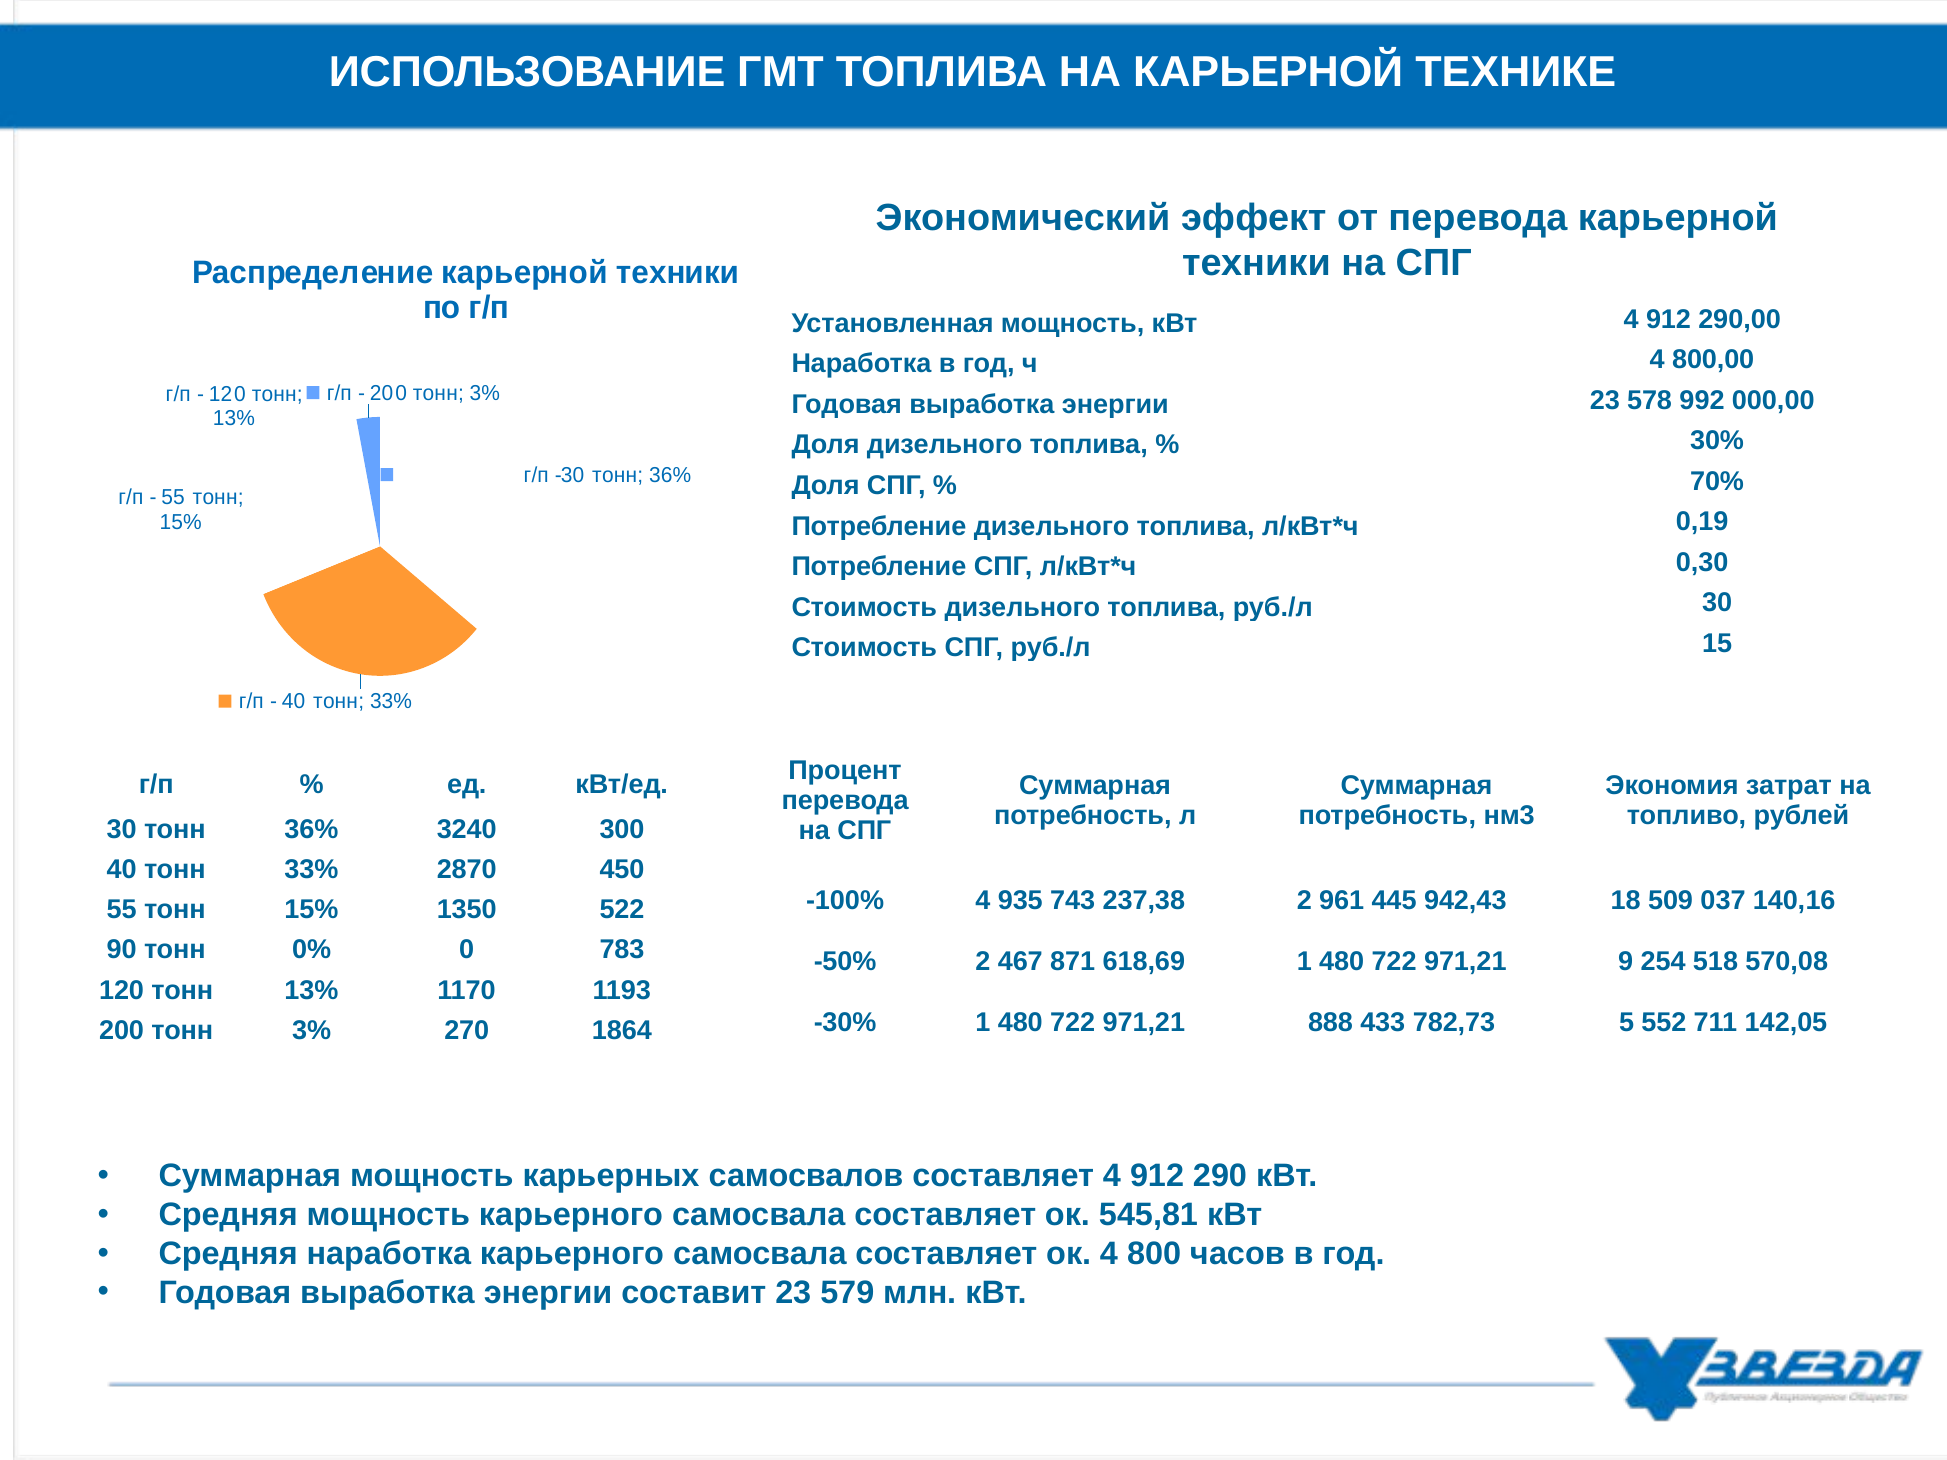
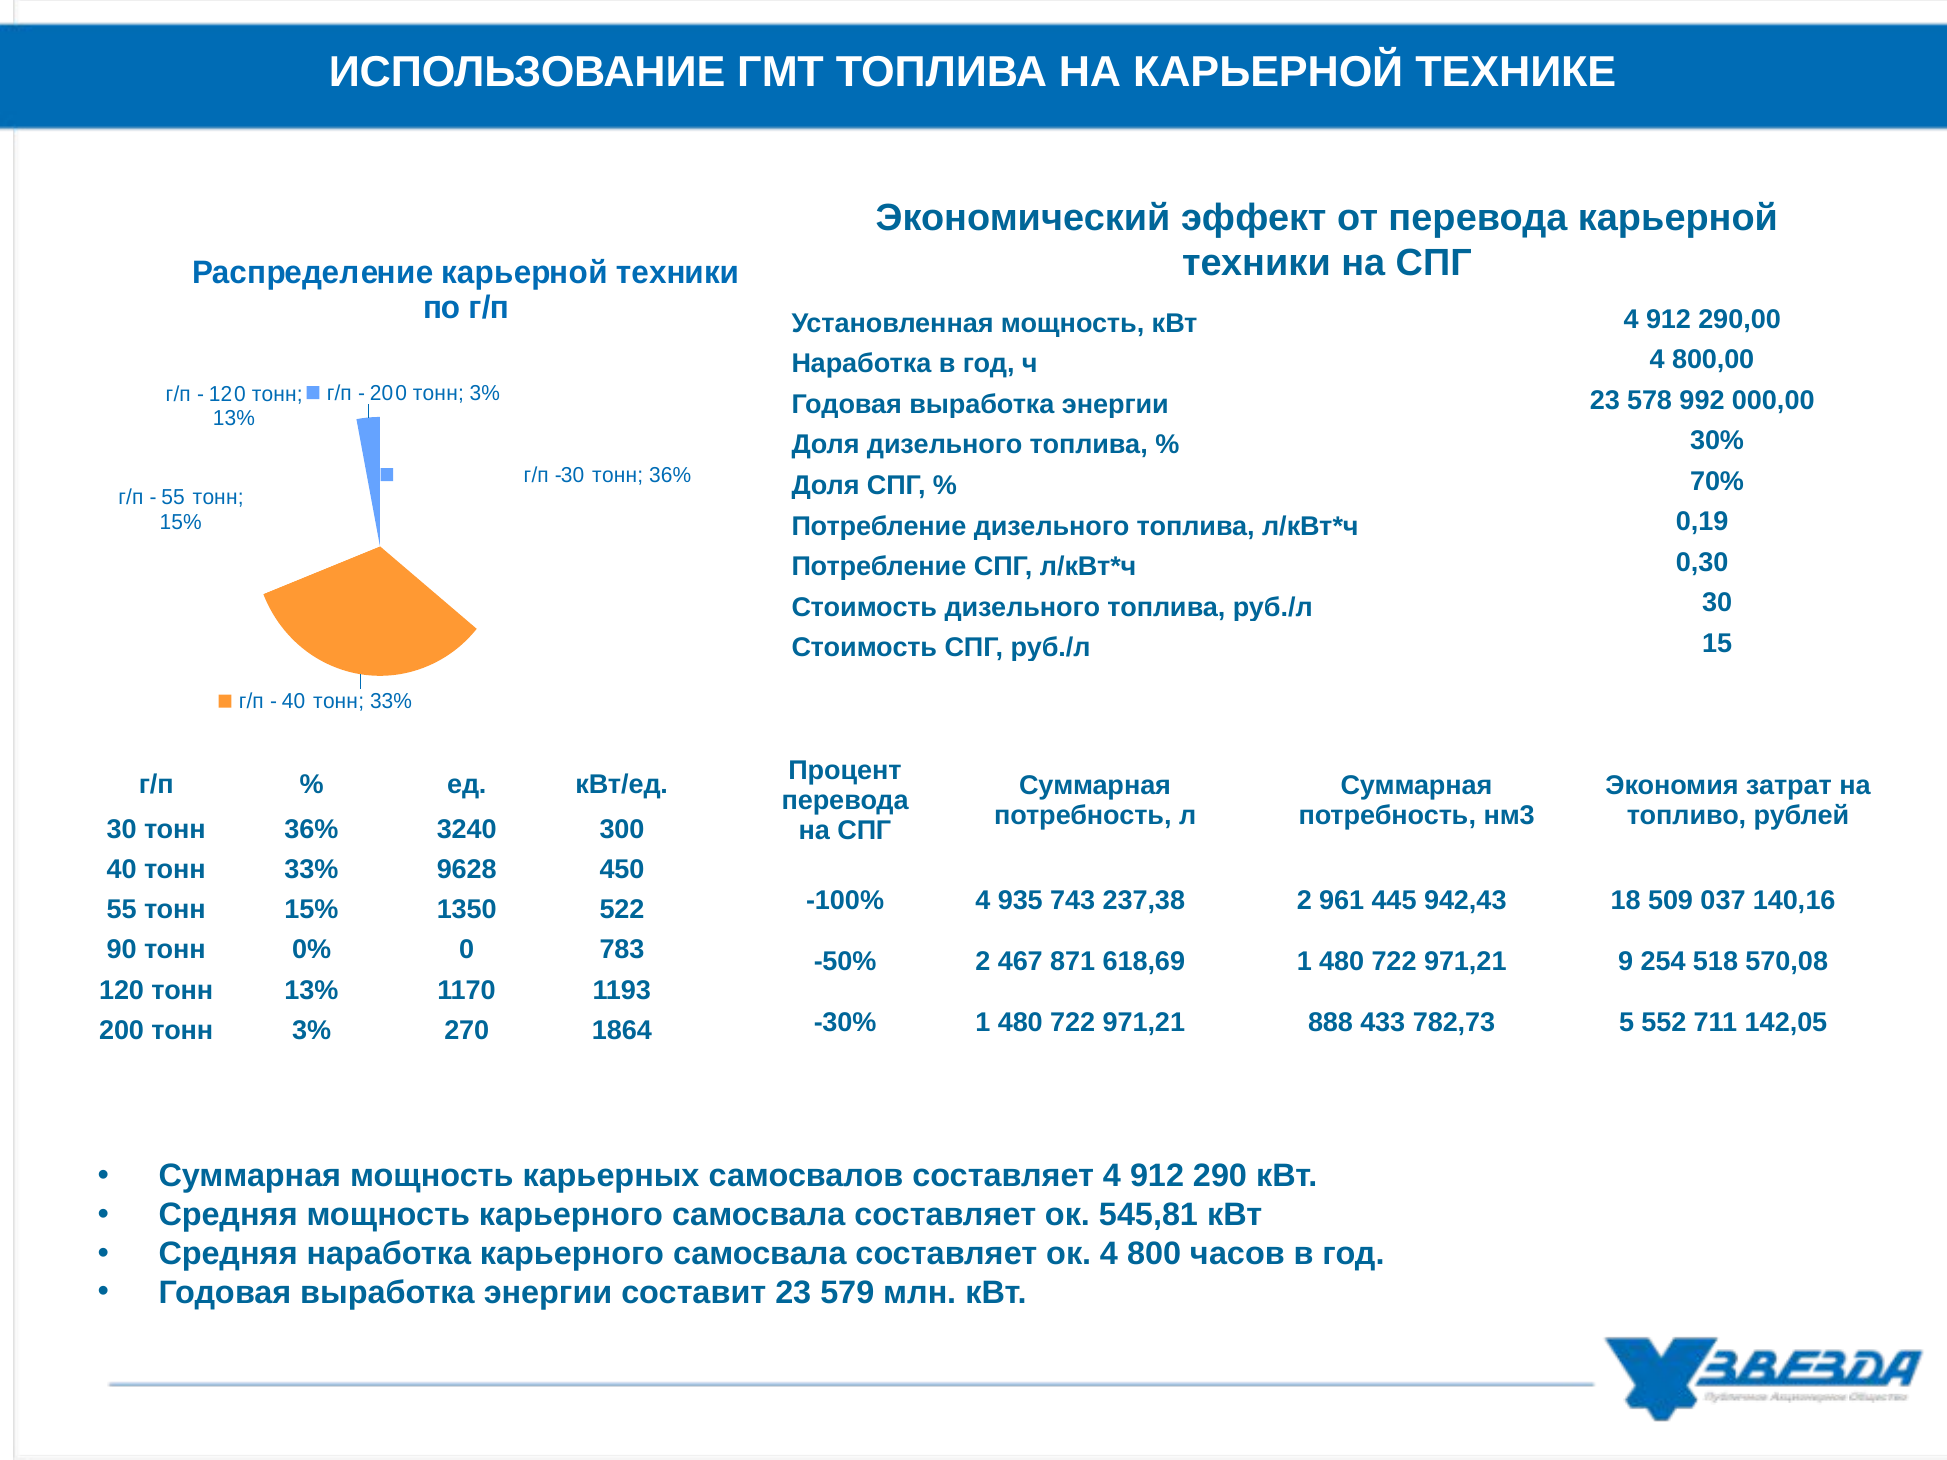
2870: 2870 -> 9628
